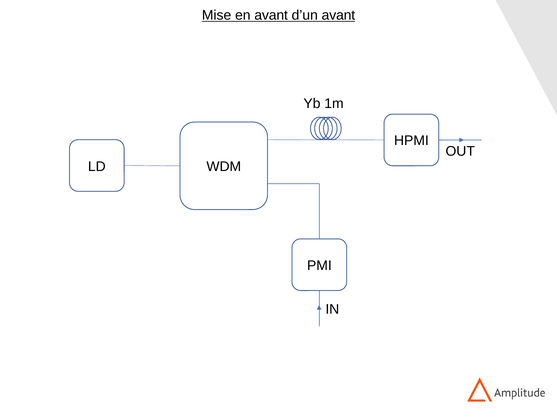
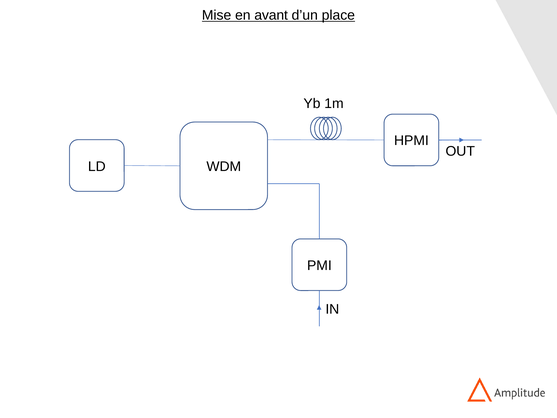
d’un avant: avant -> place
